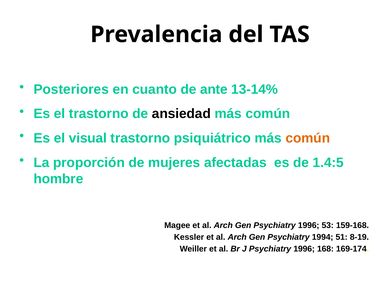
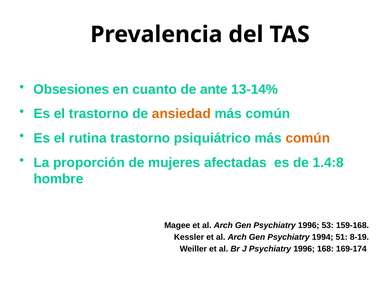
Posteriores: Posteriores -> Obsesiones
ansiedad colour: black -> orange
visual: visual -> rutina
1.4:5: 1.4:5 -> 1.4:8
